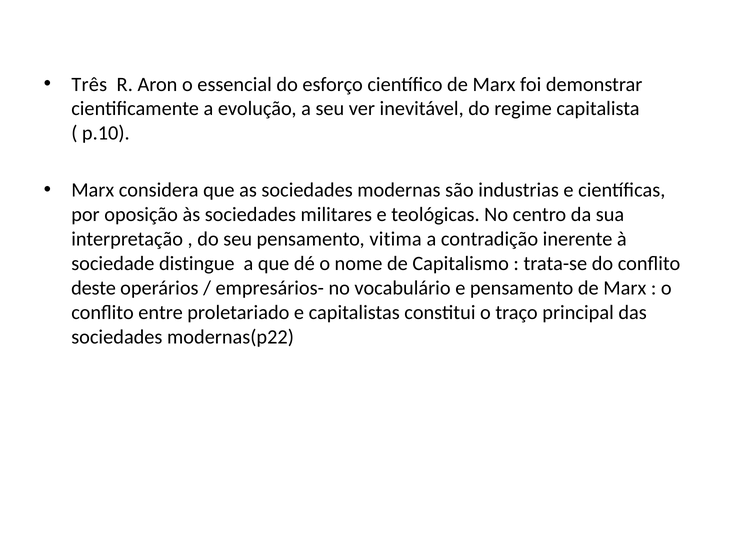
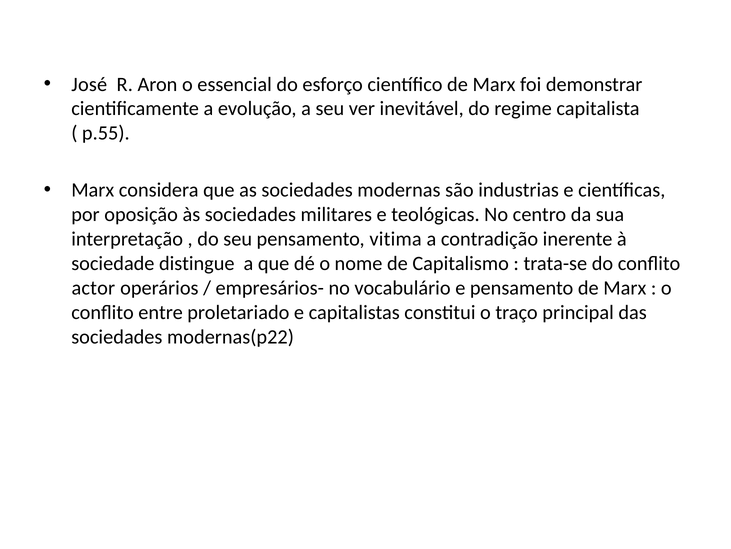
Três: Três -> José
p.10: p.10 -> p.55
deste: deste -> actor
